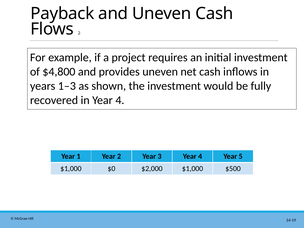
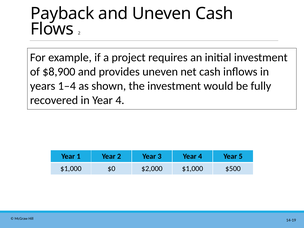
$4,800: $4,800 -> $8,900
1‒3: 1‒3 -> 1‒4
